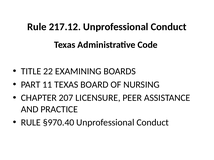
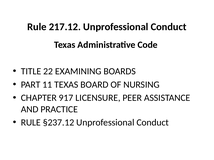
207: 207 -> 917
§970.40: §970.40 -> §237.12
